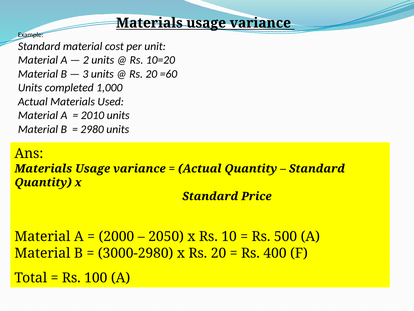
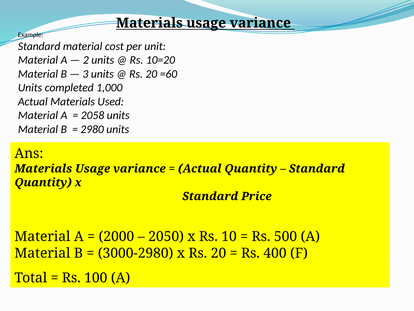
2010: 2010 -> 2058
